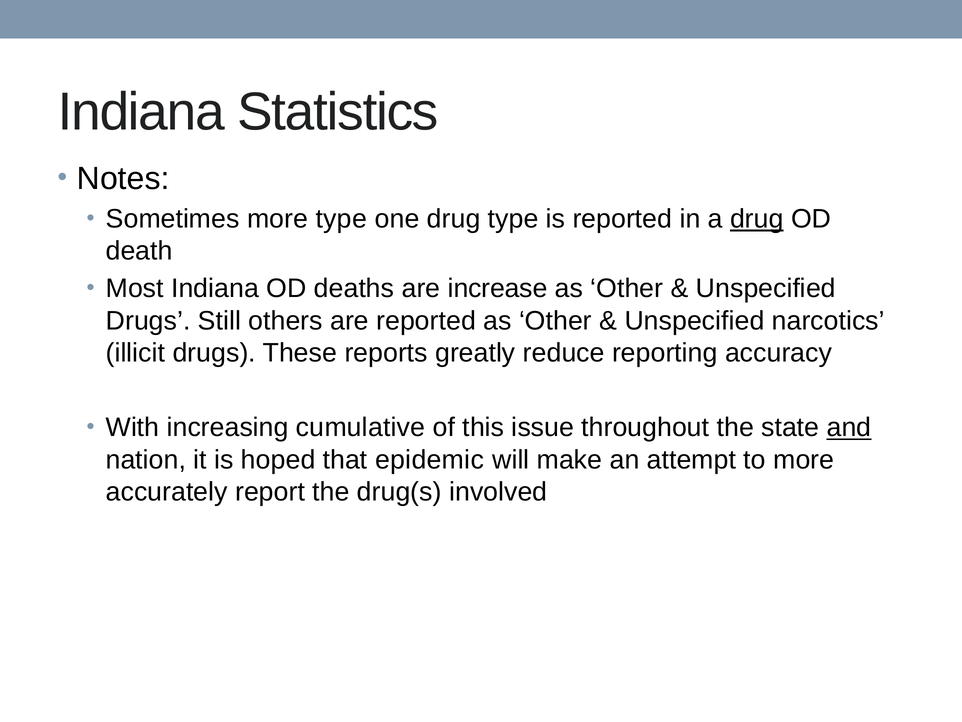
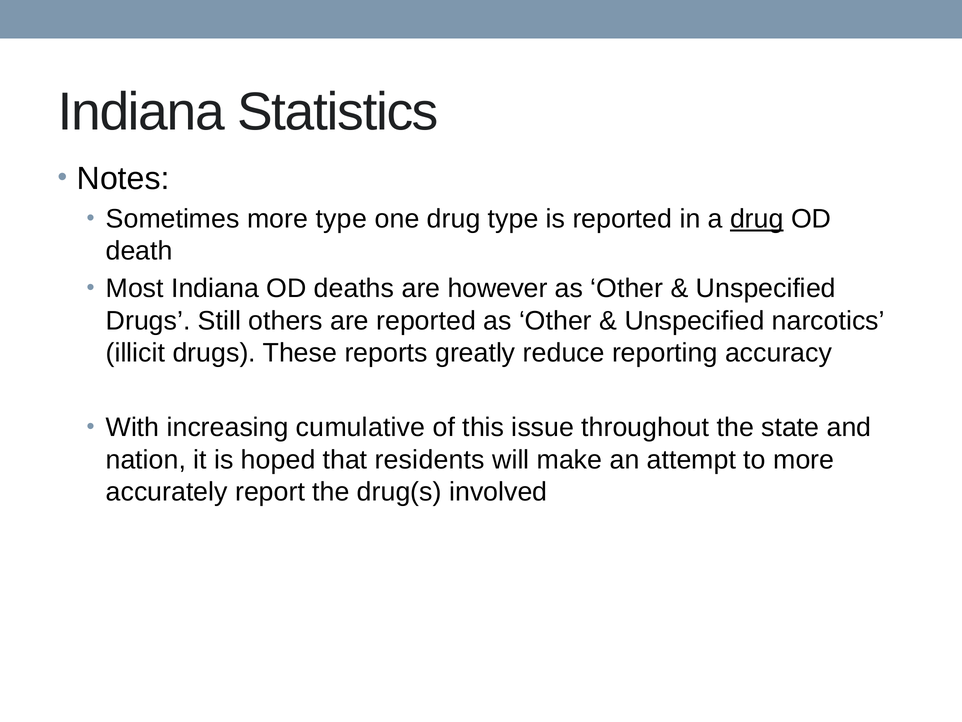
increase: increase -> however
and underline: present -> none
epidemic: epidemic -> residents
